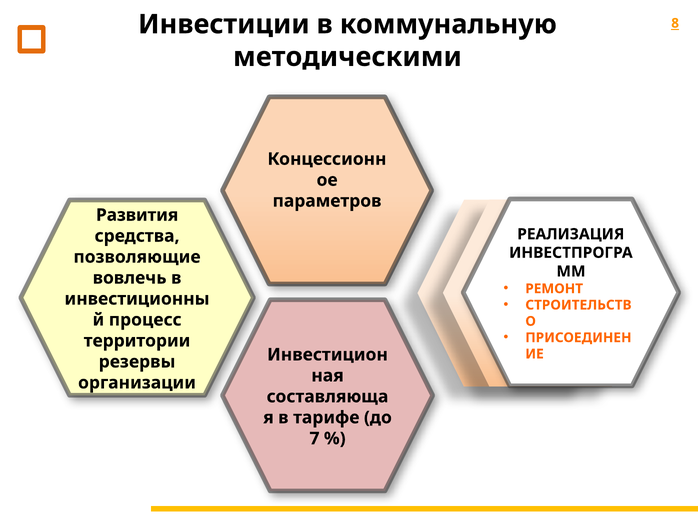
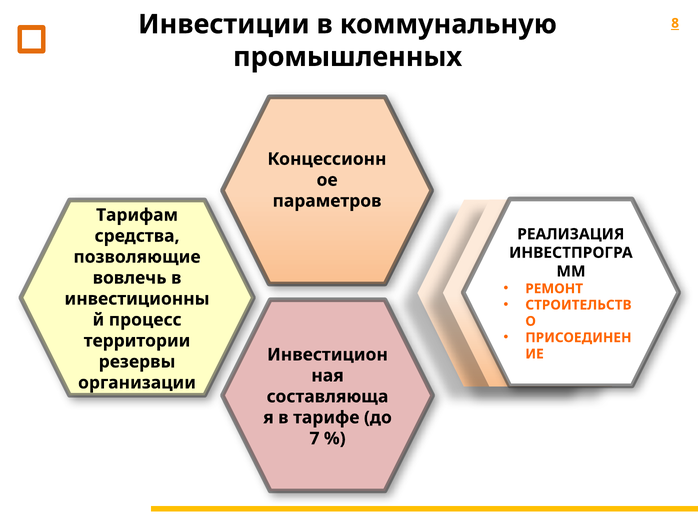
методическими: методическими -> промышленных
Развития: Развития -> Тарифам
